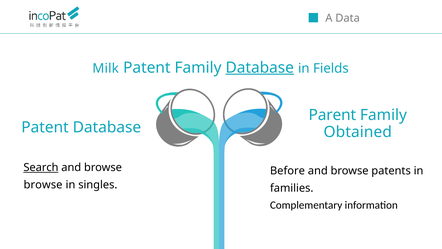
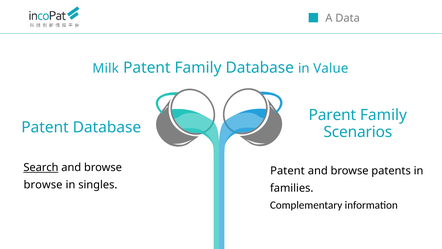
Database at (260, 67) underline: present -> none
Fields: Fields -> Value
Obtained: Obtained -> Scenarios
Before at (287, 171): Before -> Patent
